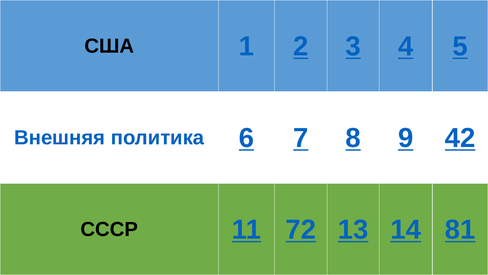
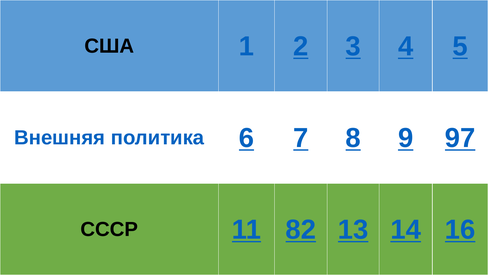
42: 42 -> 97
72: 72 -> 82
81: 81 -> 16
